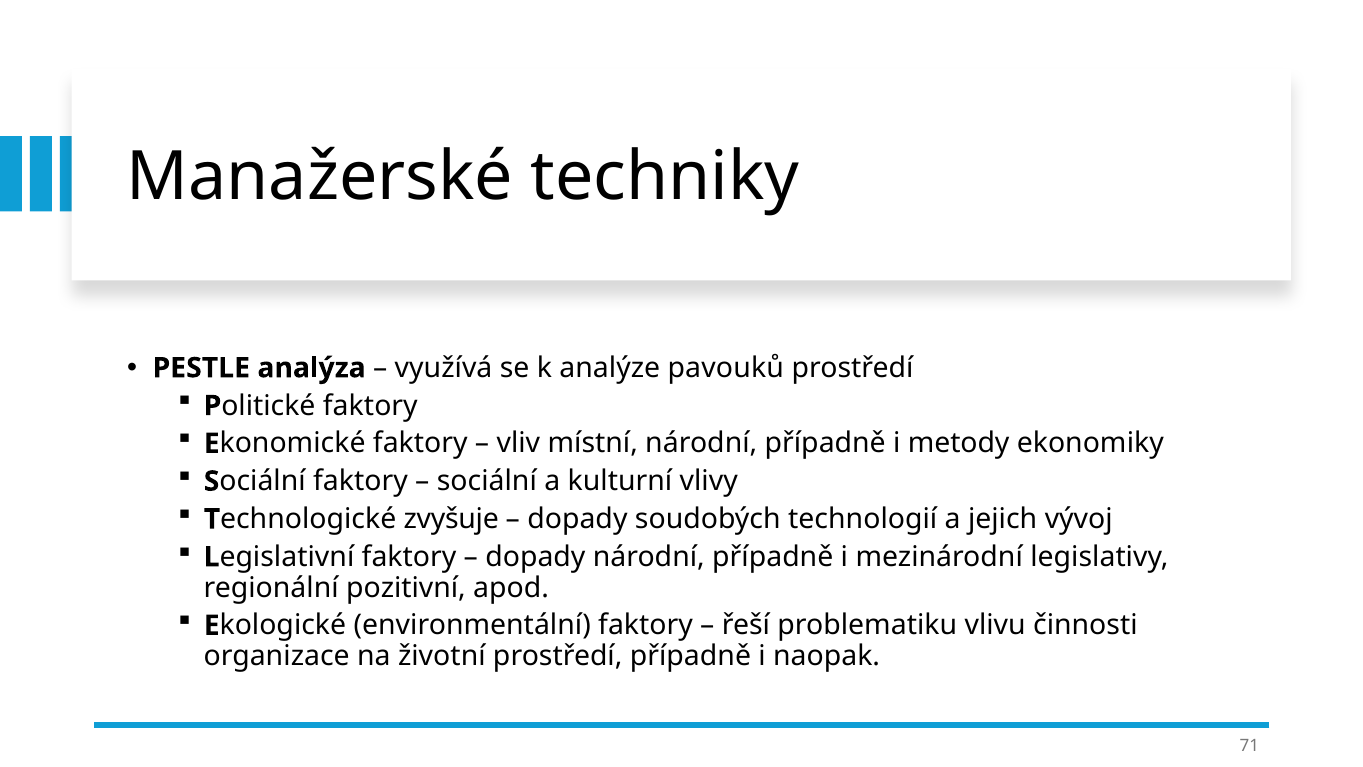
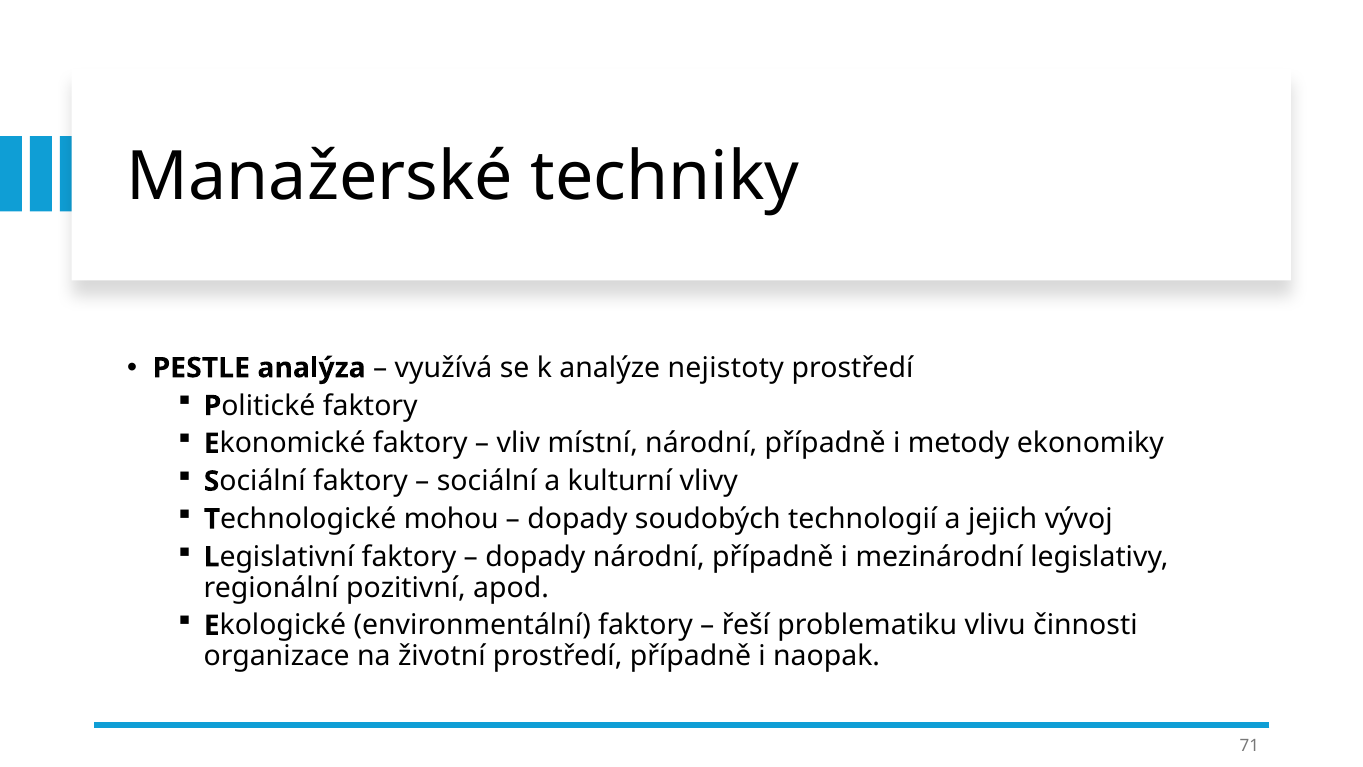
pavouků: pavouků -> nejistoty
zvyšuje: zvyšuje -> mohou
